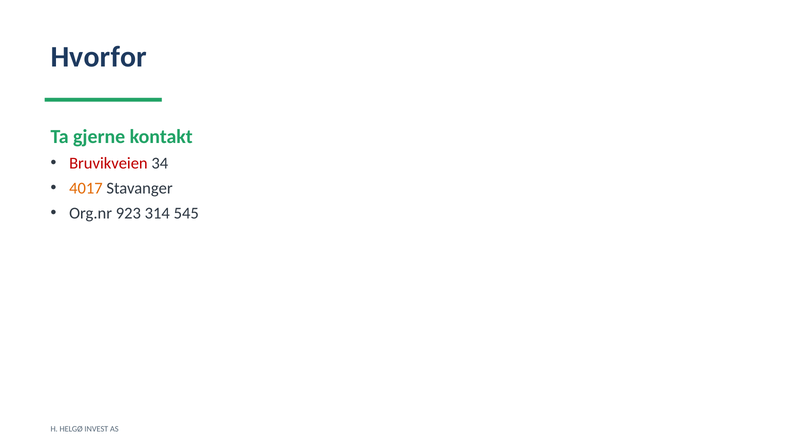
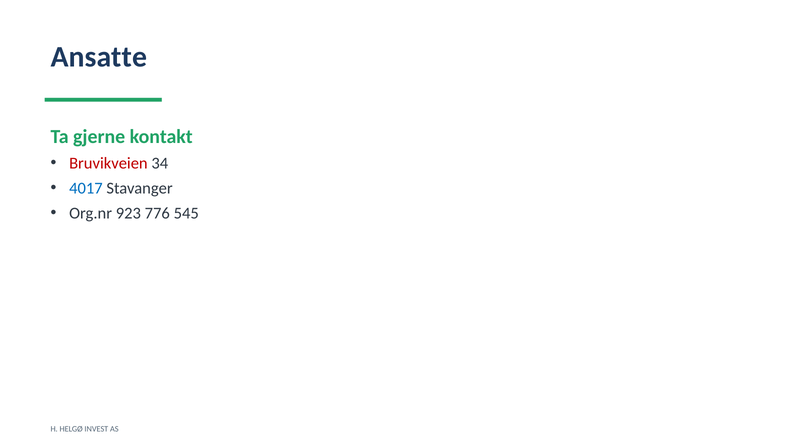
Hvorfor: Hvorfor -> Ansatte
4017 colour: orange -> blue
314: 314 -> 776
